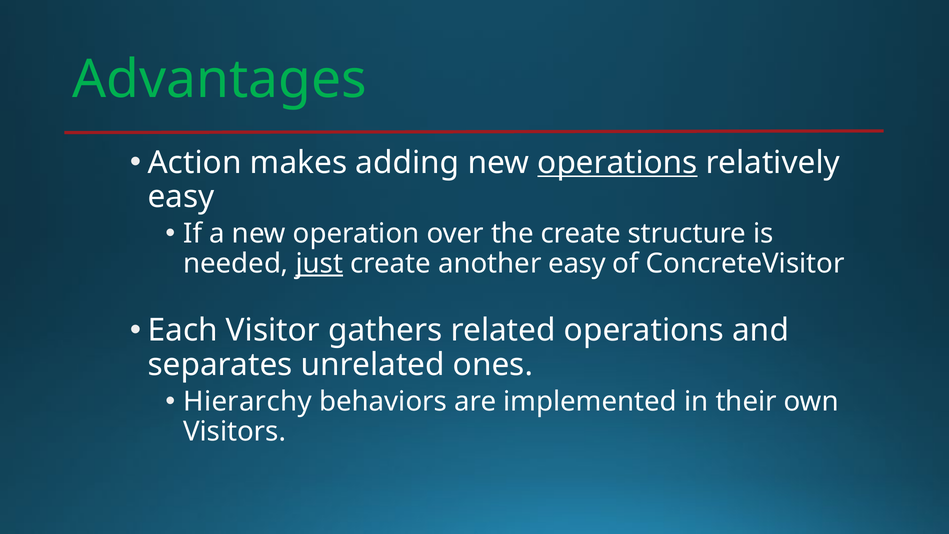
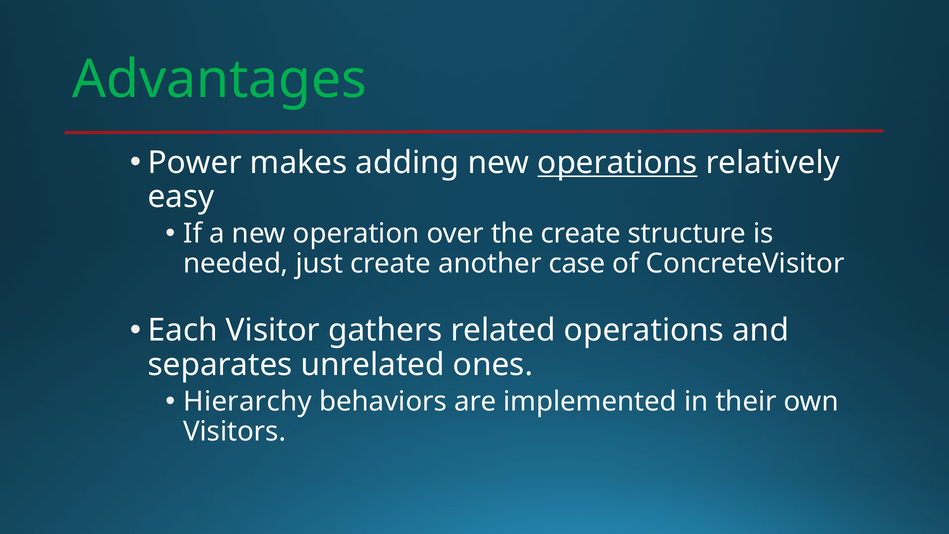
Action: Action -> Power
just underline: present -> none
another easy: easy -> case
